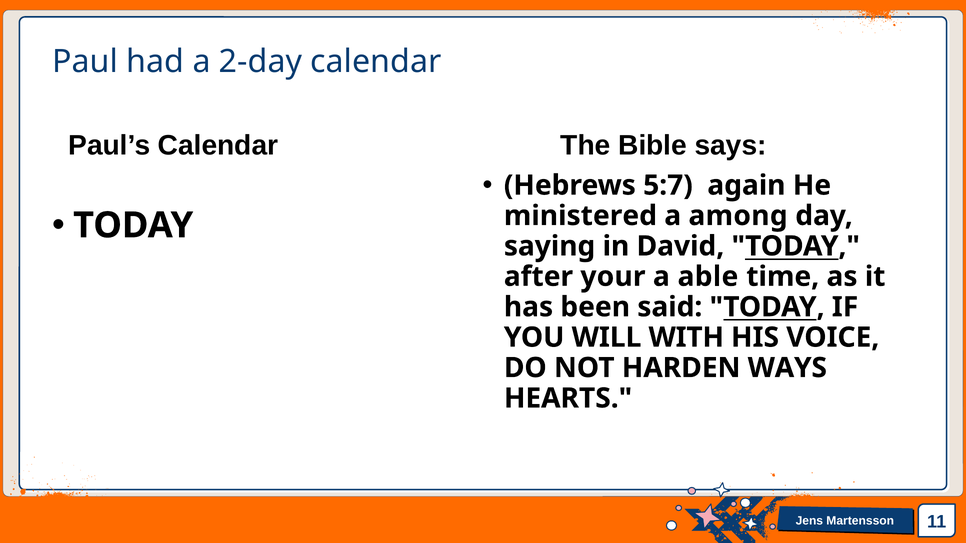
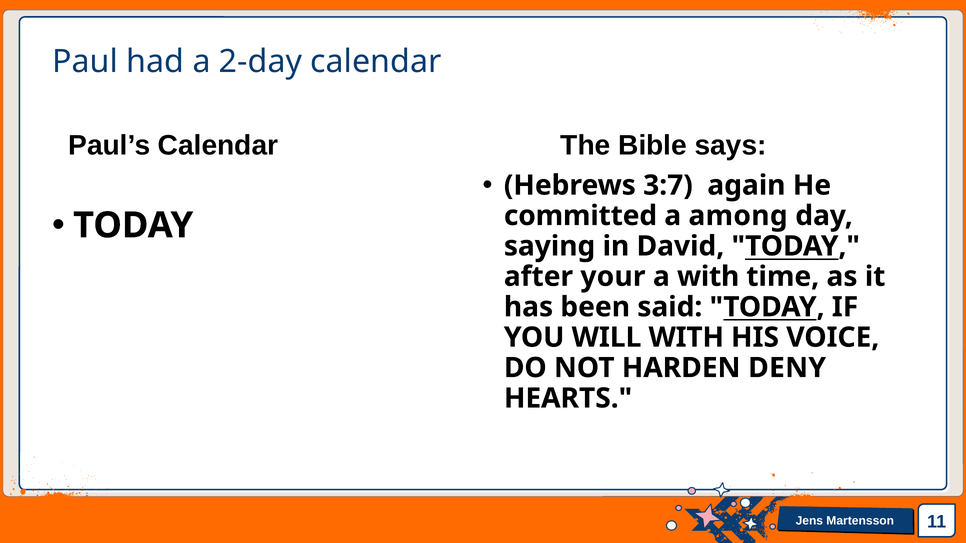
5:7: 5:7 -> 3:7
ministered: ministered -> committed
a able: able -> with
WAYS: WAYS -> DENY
